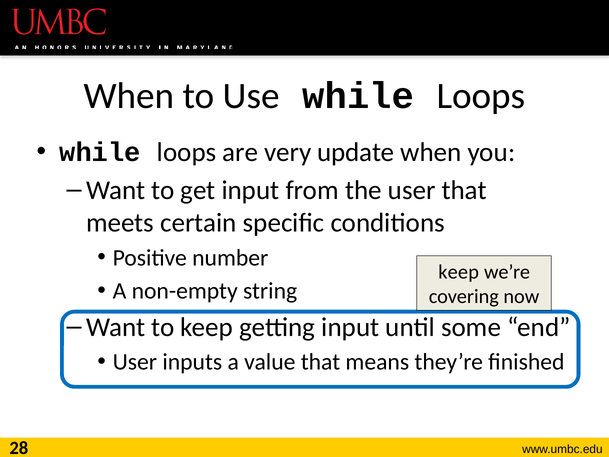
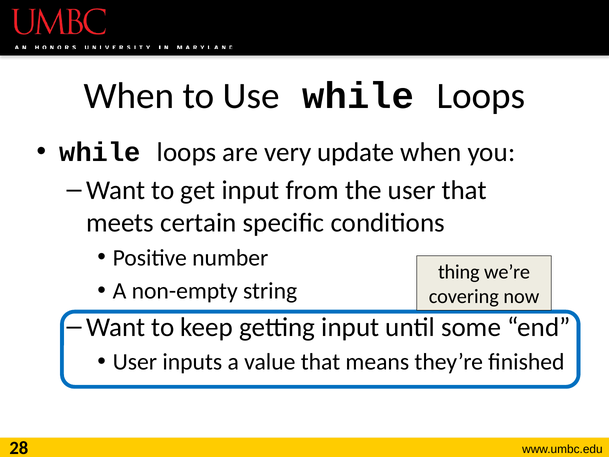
keep at (459, 272): keep -> thing
